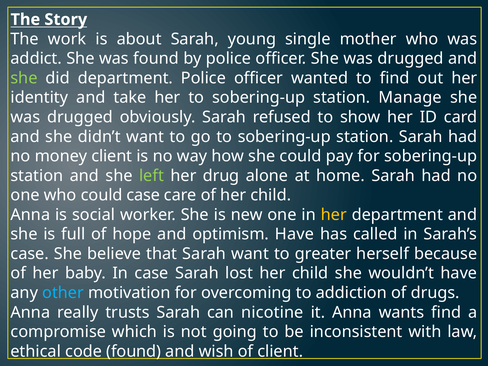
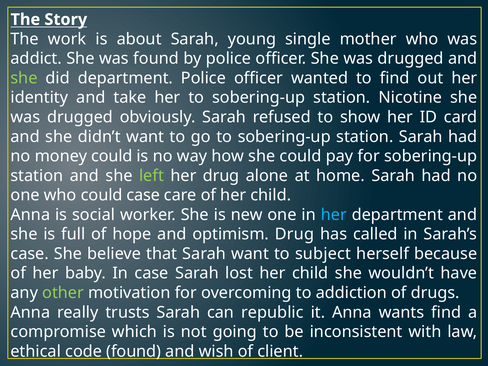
Manage: Manage -> Nicotine
money client: client -> could
her at (334, 215) colour: yellow -> light blue
optimism Have: Have -> Drug
greater: greater -> subject
other colour: light blue -> light green
nicotine: nicotine -> republic
